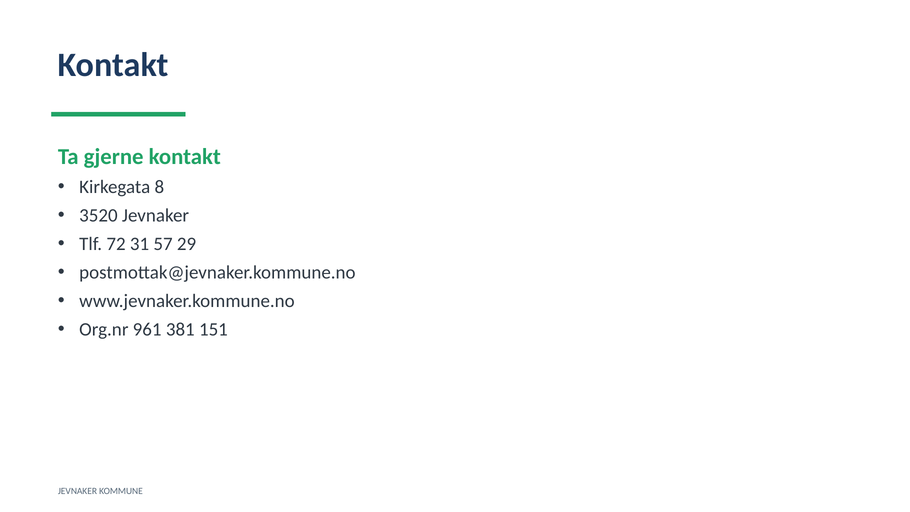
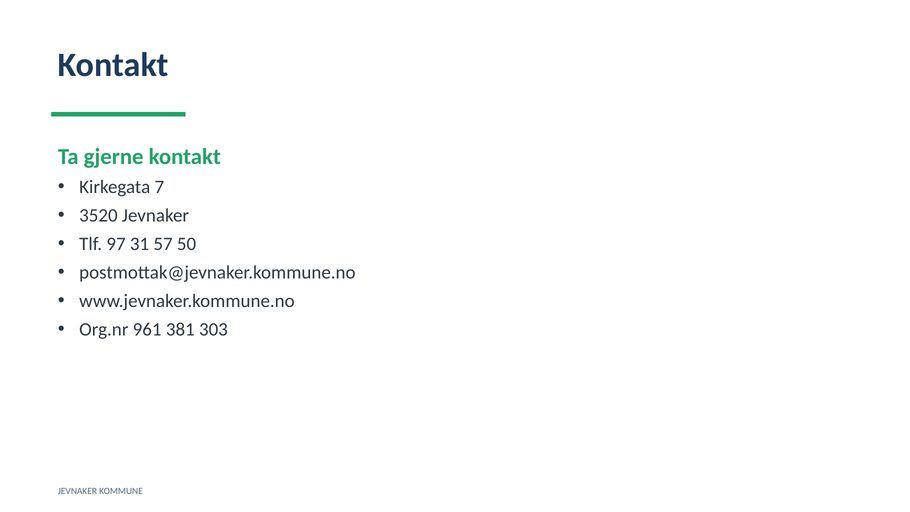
8: 8 -> 7
72: 72 -> 97
29: 29 -> 50
151: 151 -> 303
